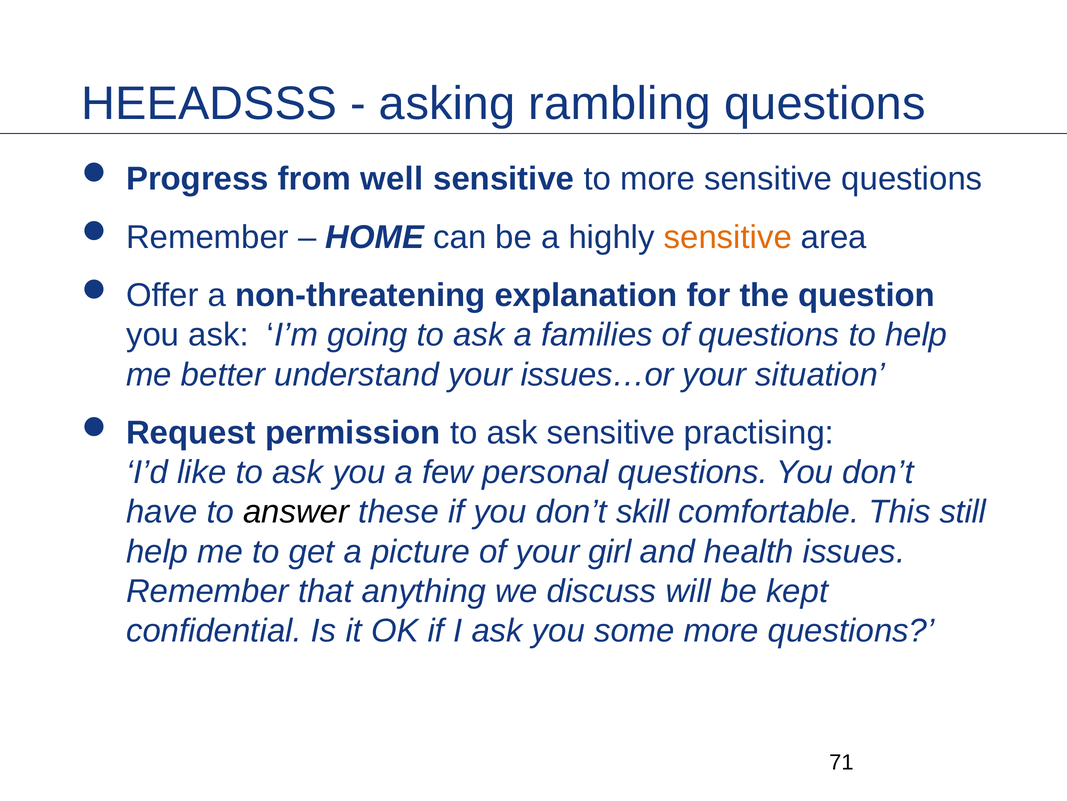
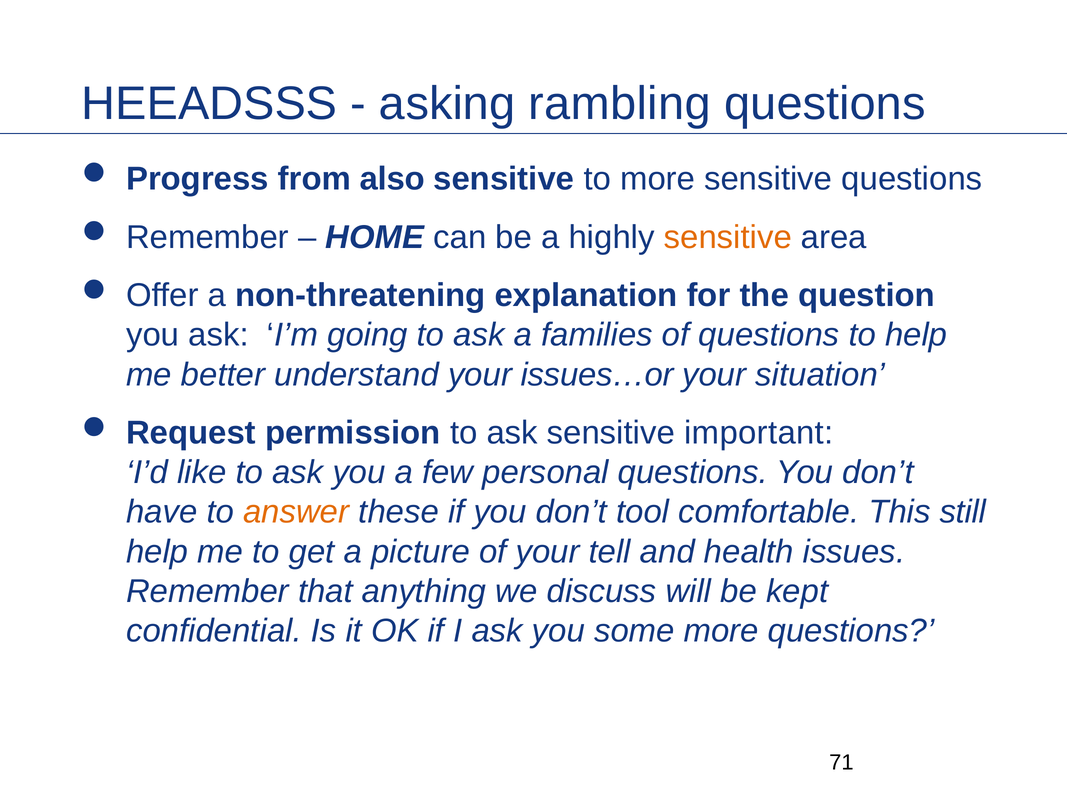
well: well -> also
practising: practising -> important
answer colour: black -> orange
skill: skill -> tool
girl: girl -> tell
